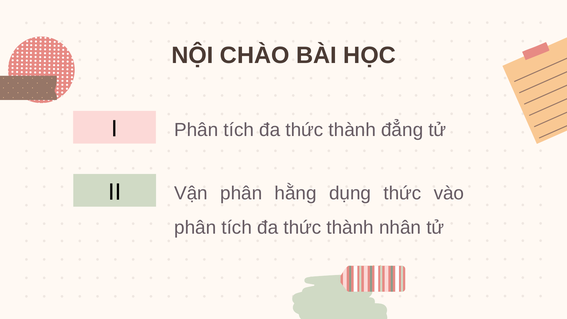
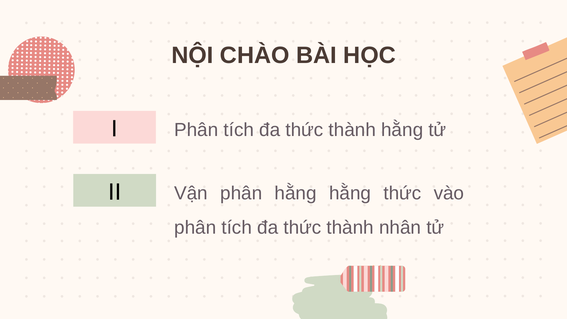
thành đẳng: đẳng -> hằng
hằng dụng: dụng -> hằng
